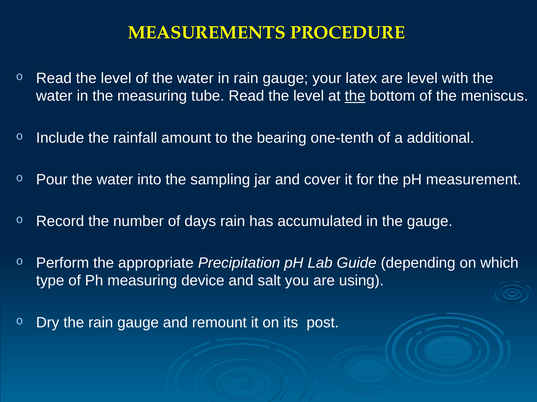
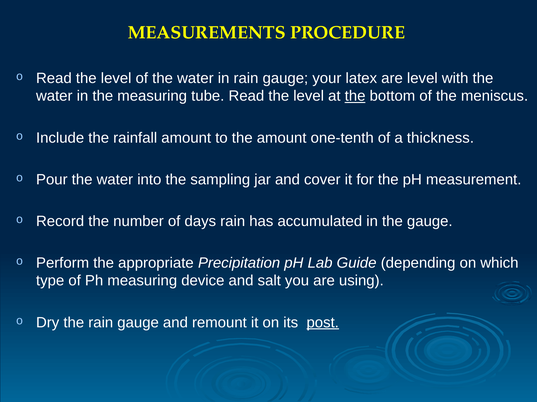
the bearing: bearing -> amount
additional: additional -> thickness
post underline: none -> present
